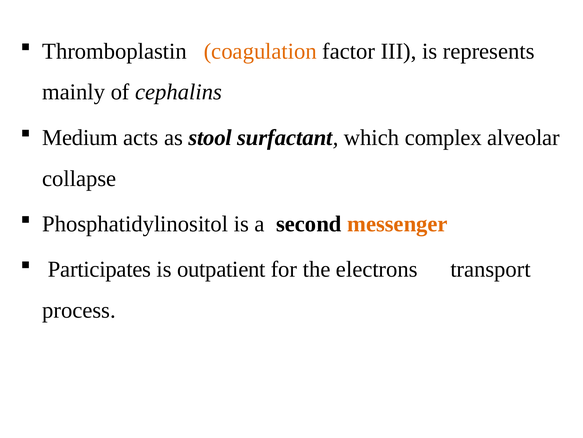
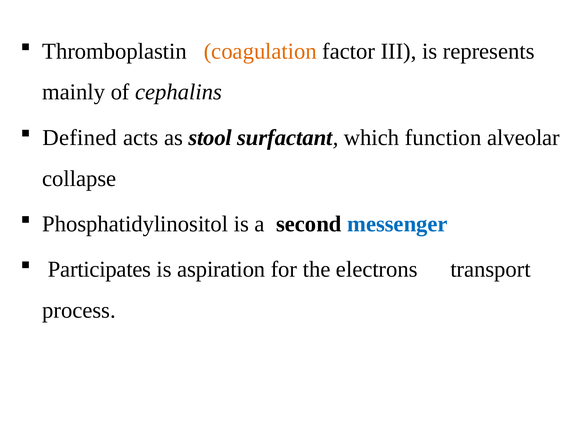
Medium: Medium -> Defined
complex: complex -> function
messenger colour: orange -> blue
outpatient: outpatient -> aspiration
